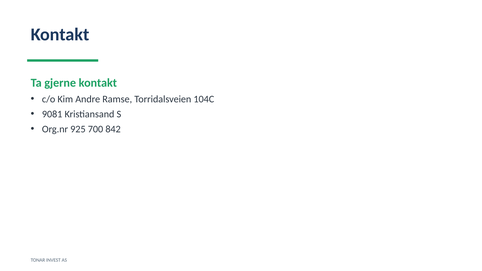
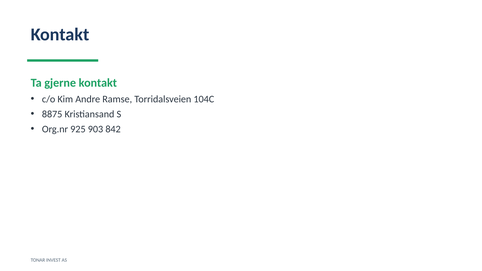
9081: 9081 -> 8875
700: 700 -> 903
